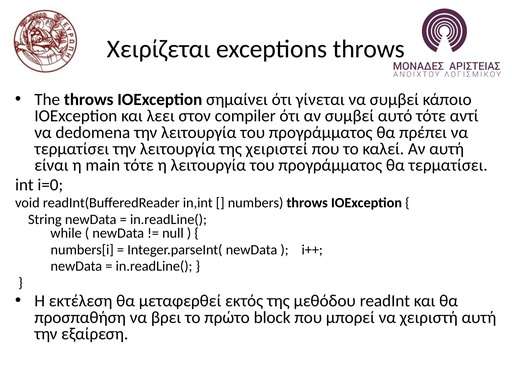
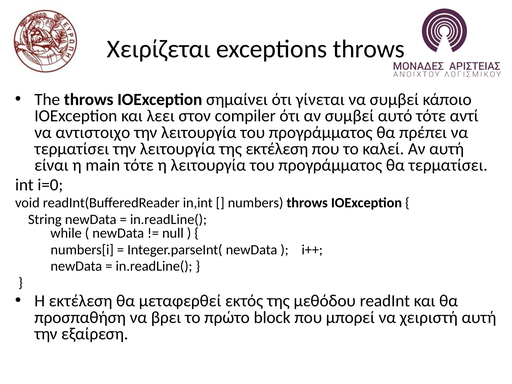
dedomena: dedomena -> αντιστοιχο
της χειριστεί: χειριστεί -> εκτέλεση
